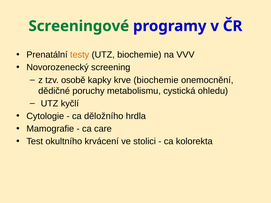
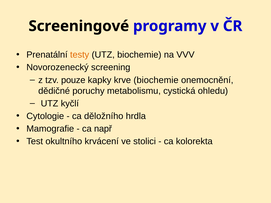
Screeningové colour: green -> black
osobě: osobě -> pouze
care: care -> např
